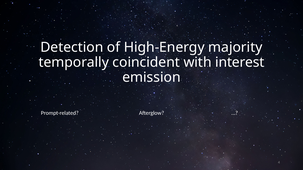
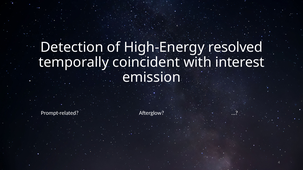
majority: majority -> resolved
